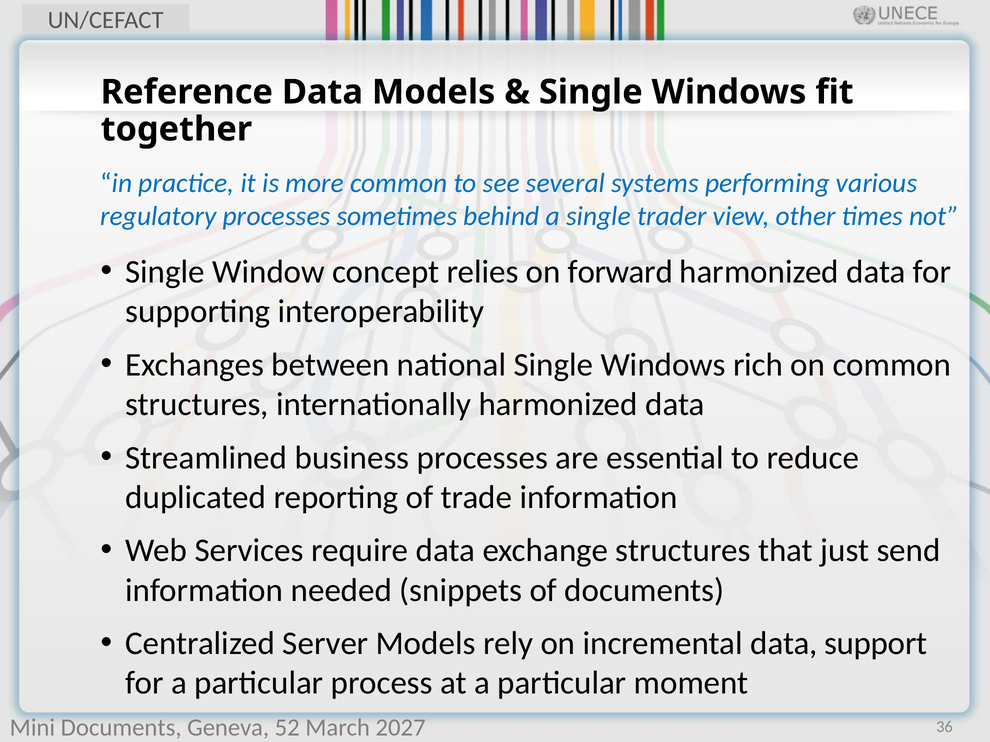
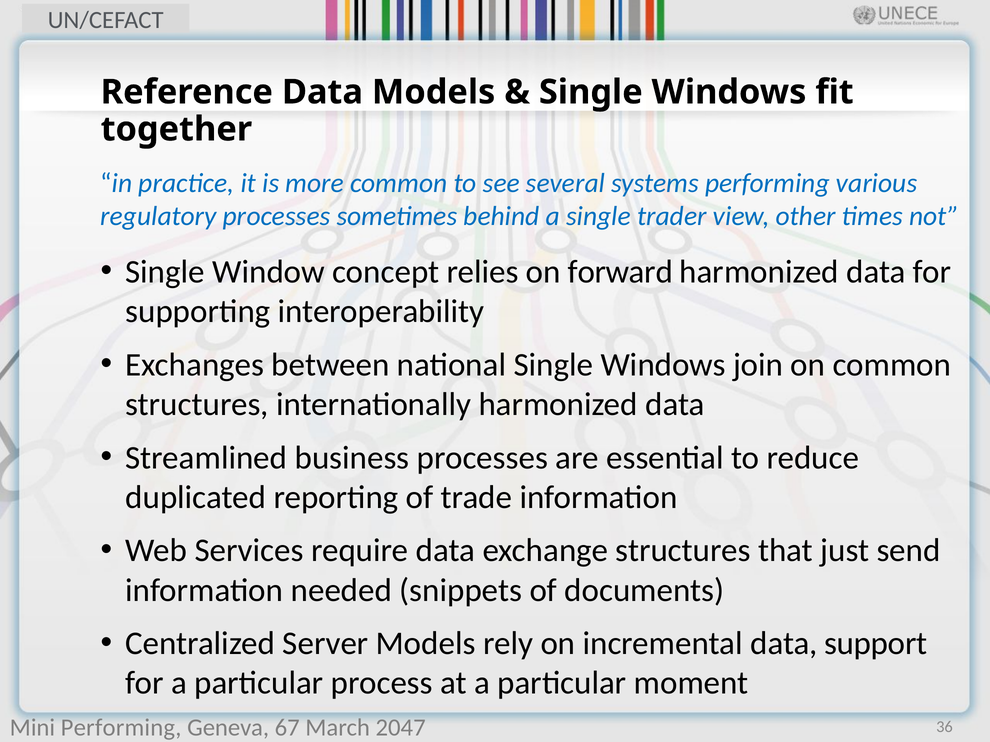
rich: rich -> join
Mini Documents: Documents -> Performing
52: 52 -> 67
2027: 2027 -> 2047
